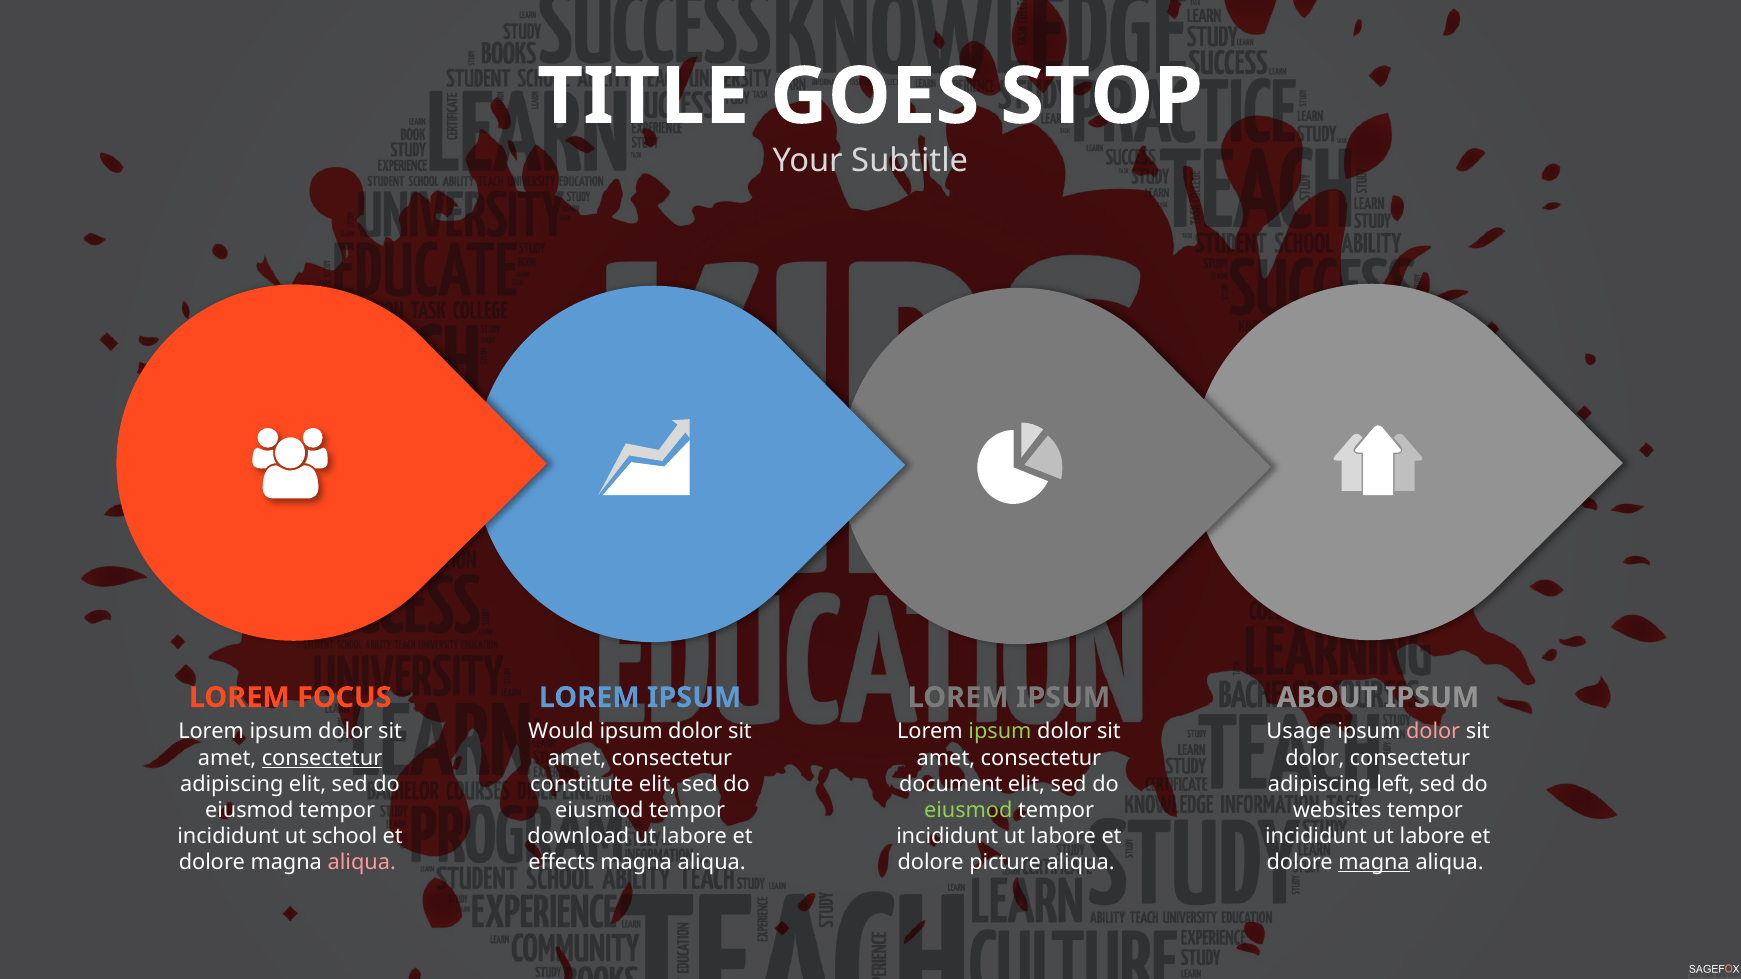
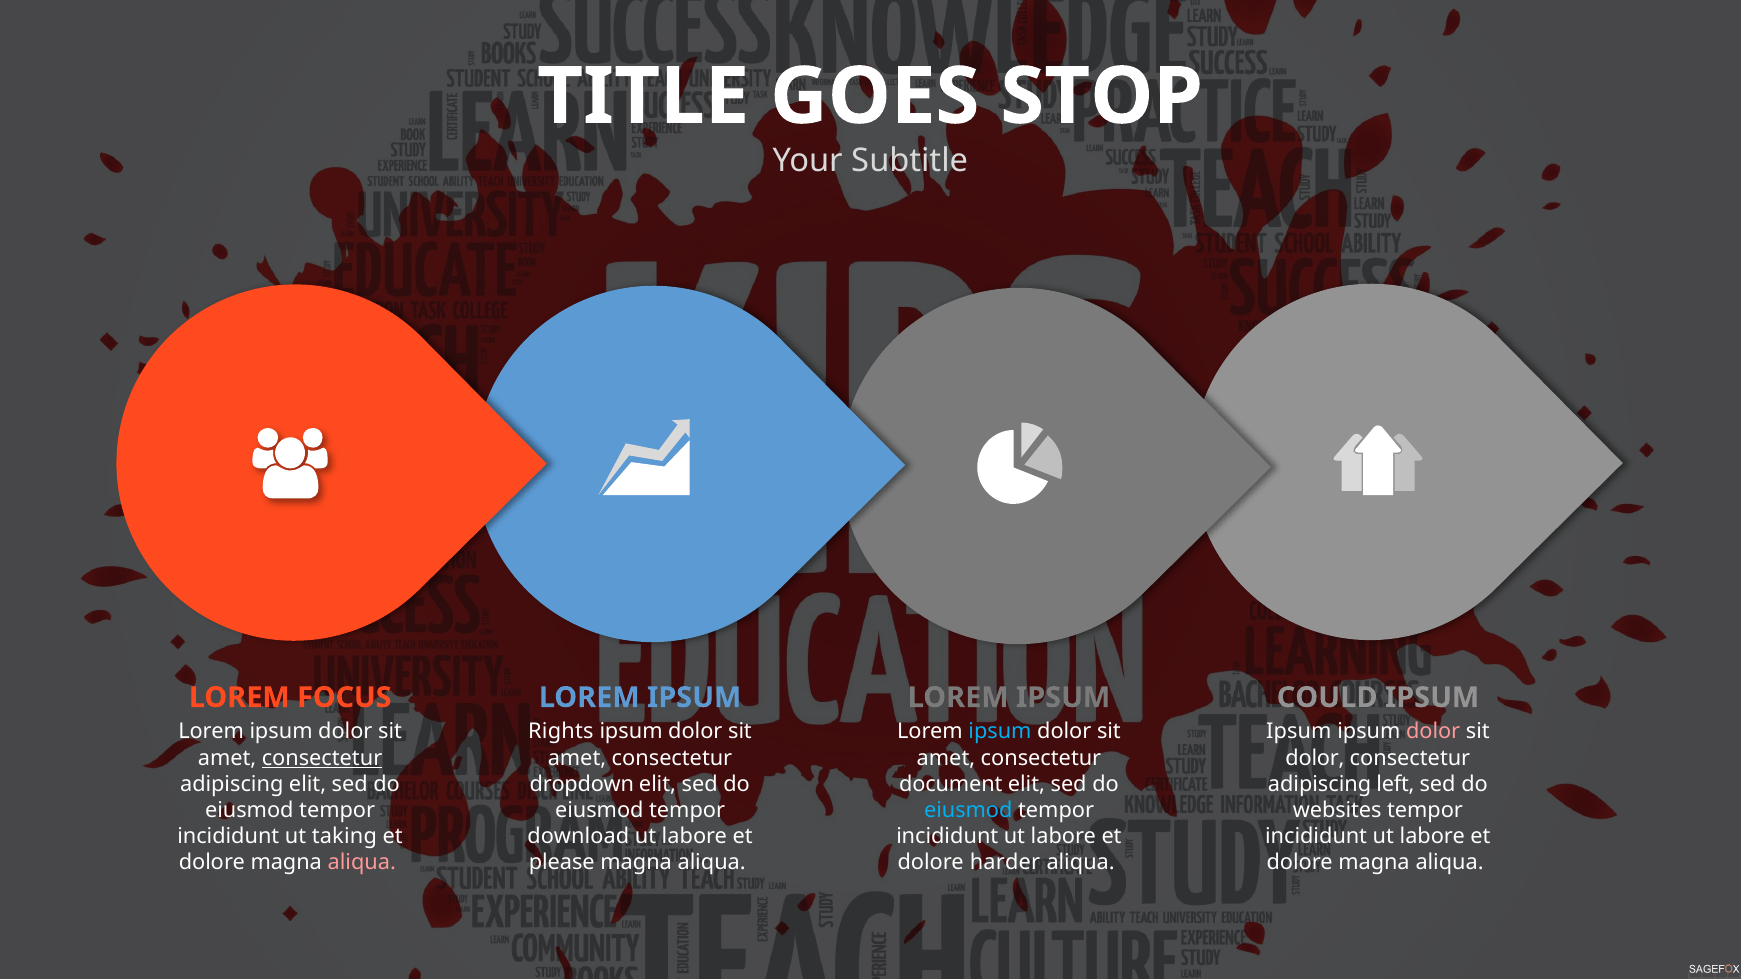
ABOUT: ABOUT -> COULD
Would: Would -> Rights
ipsum at (1000, 732) colour: light green -> light blue
Usage at (1299, 732): Usage -> Ipsum
constitute: constitute -> dropdown
eiusmod at (968, 810) colour: light green -> light blue
school: school -> taking
effects: effects -> please
picture: picture -> harder
magna at (1374, 863) underline: present -> none
